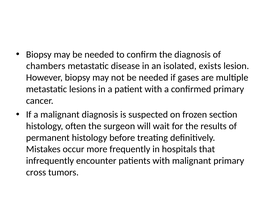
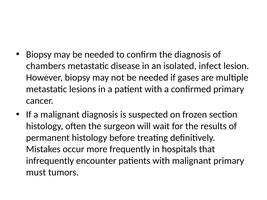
exists: exists -> infect
cross: cross -> must
